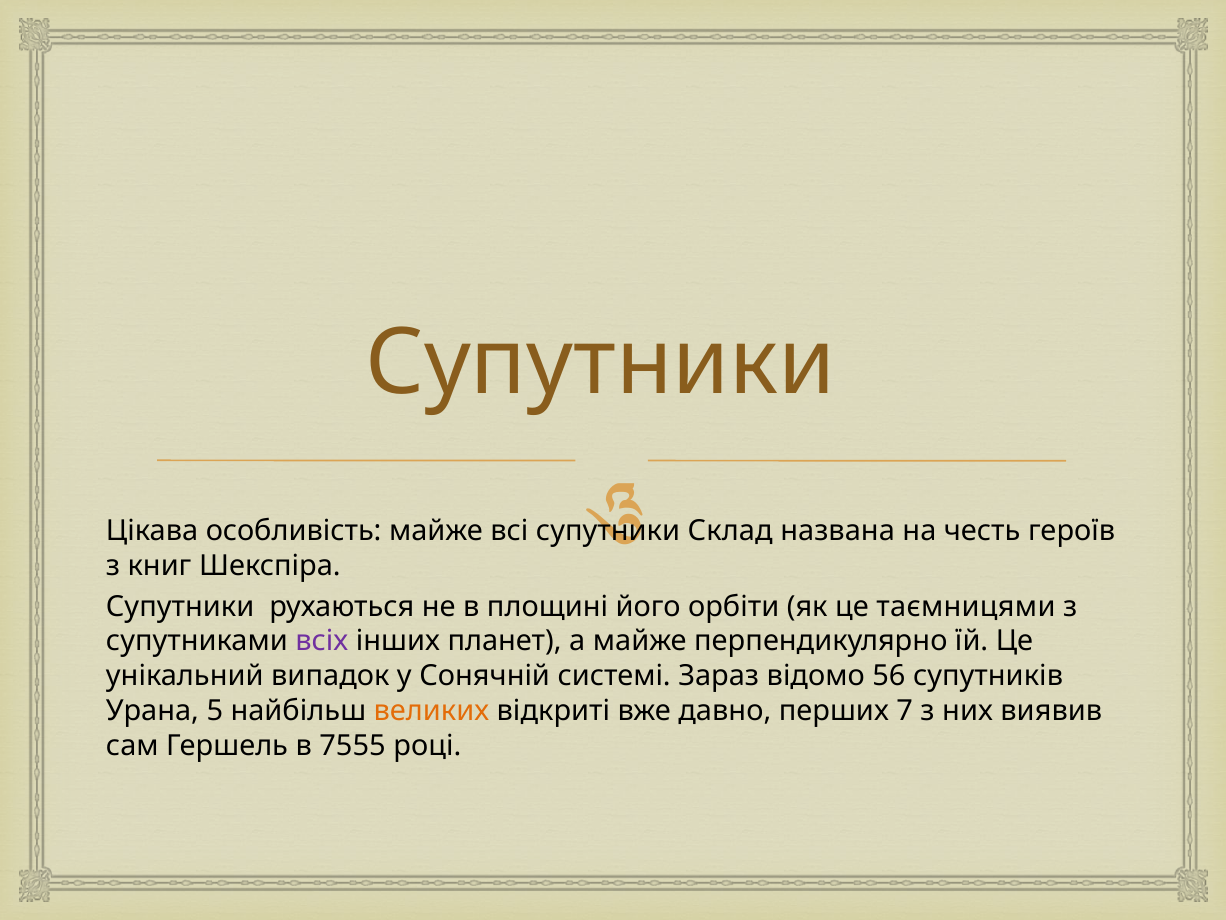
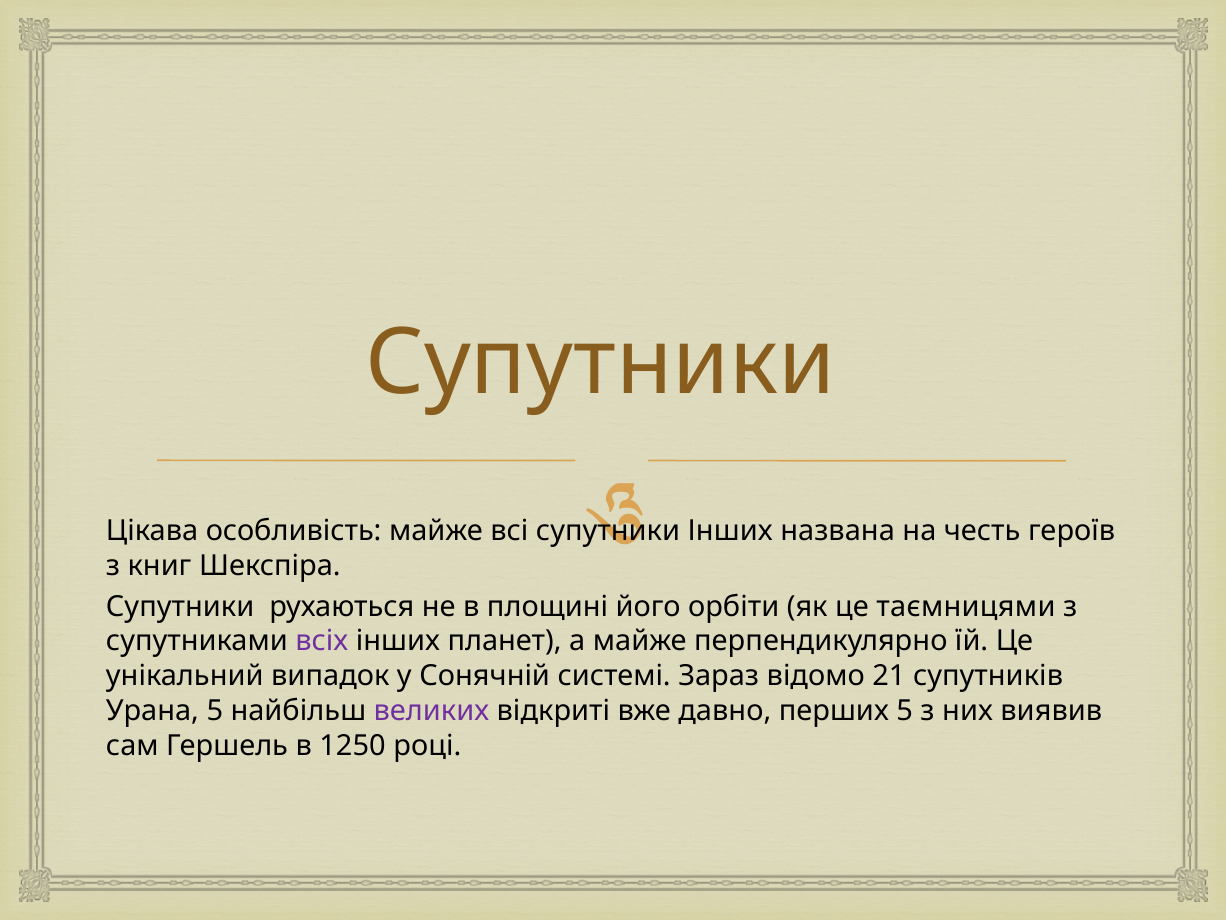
Склад at (730, 531): Склад -> Інших
56: 56 -> 21
великих colour: orange -> purple
перших 7: 7 -> 5
7555: 7555 -> 1250
